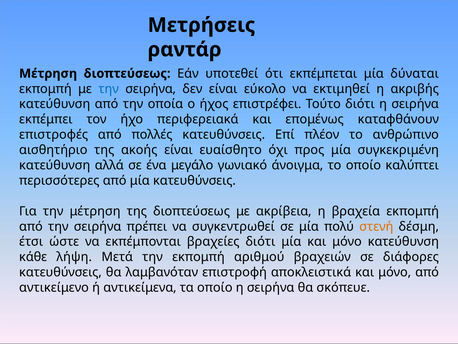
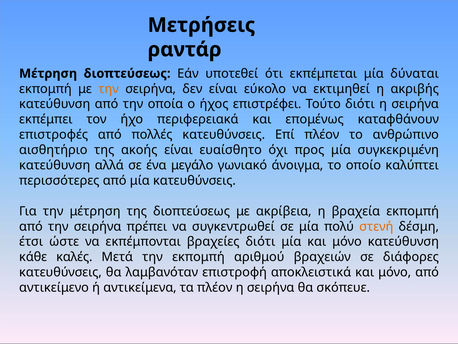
την at (109, 89) colour: blue -> orange
λήψη: λήψη -> καλές
τα οποίο: οποίο -> πλέον
